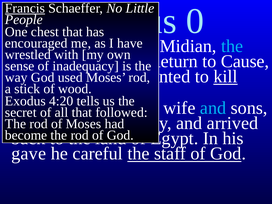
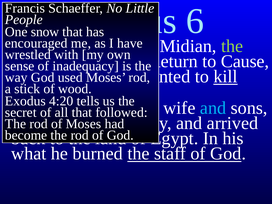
Francis underline: present -> none
0: 0 -> 6
chest: chest -> snow
the at (232, 46) colour: light blue -> light green
gave: gave -> what
careful: careful -> burned
